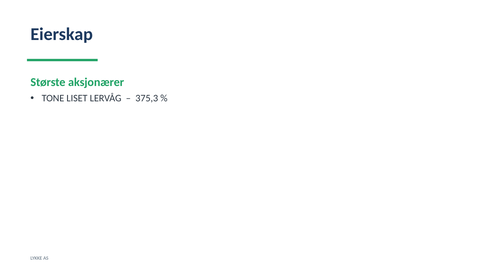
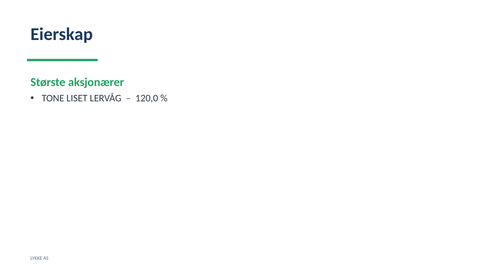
375,3: 375,3 -> 120,0
